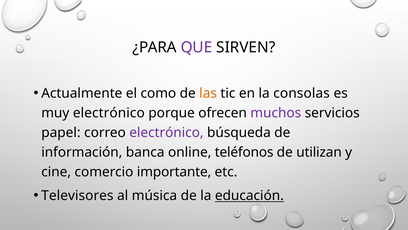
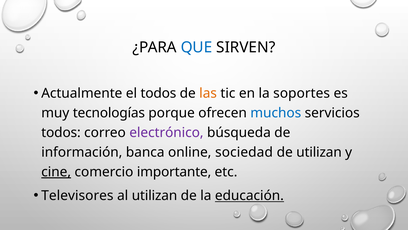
QUE colour: purple -> blue
el como: como -> todos
consolas: consolas -> soportes
muy electrónico: electrónico -> tecnologías
muchos colour: purple -> blue
papel at (61, 132): papel -> todos
teléfonos: teléfonos -> sociedad
cine underline: none -> present
al música: música -> utilizan
